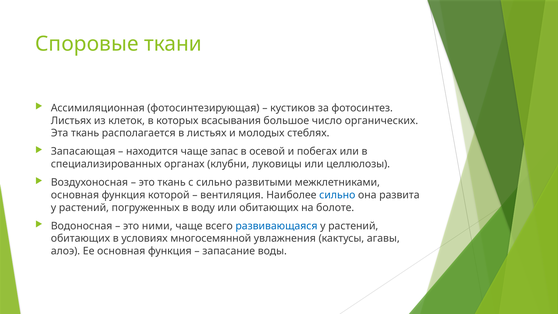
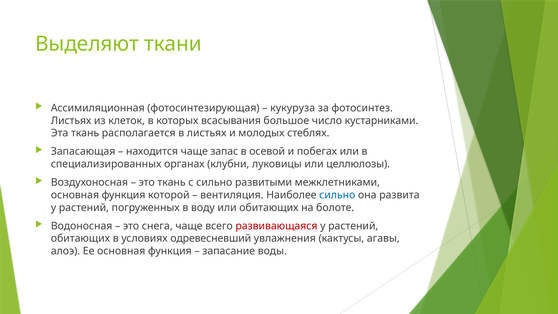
Споровые: Споровые -> Выделяют
кустиков: кустиков -> кукуруза
органических: органических -> кустарниками
ними: ними -> снега
развивающаяся colour: blue -> red
многосемянной: многосемянной -> одревесневший
